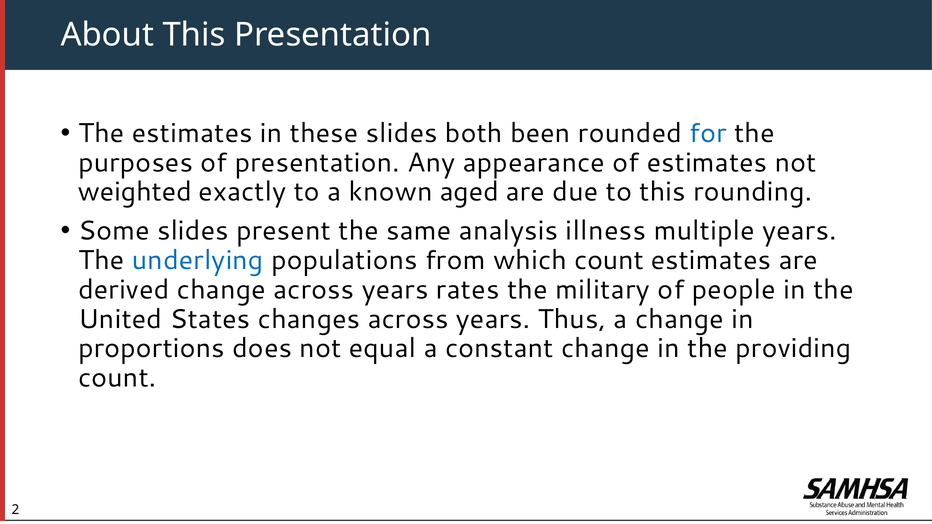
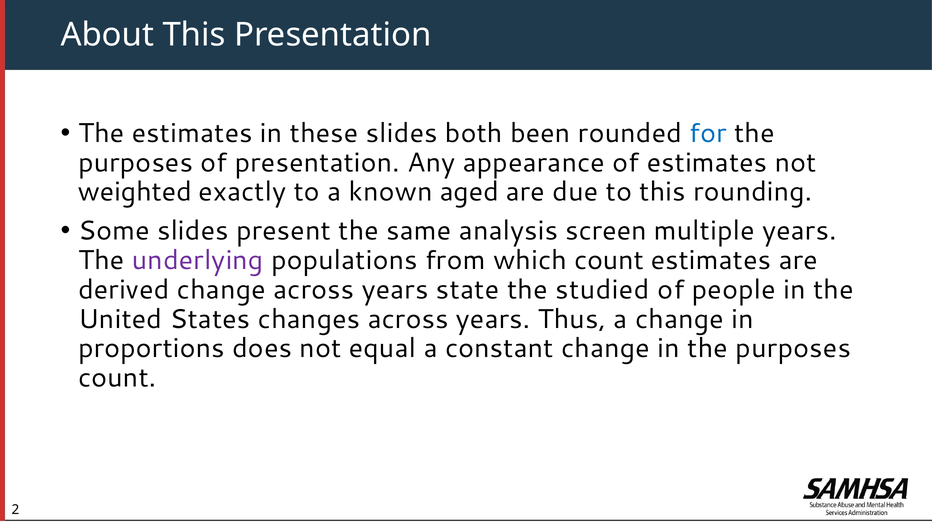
illness: illness -> screen
underlying colour: blue -> purple
rates: rates -> state
military: military -> studied
in the providing: providing -> purposes
